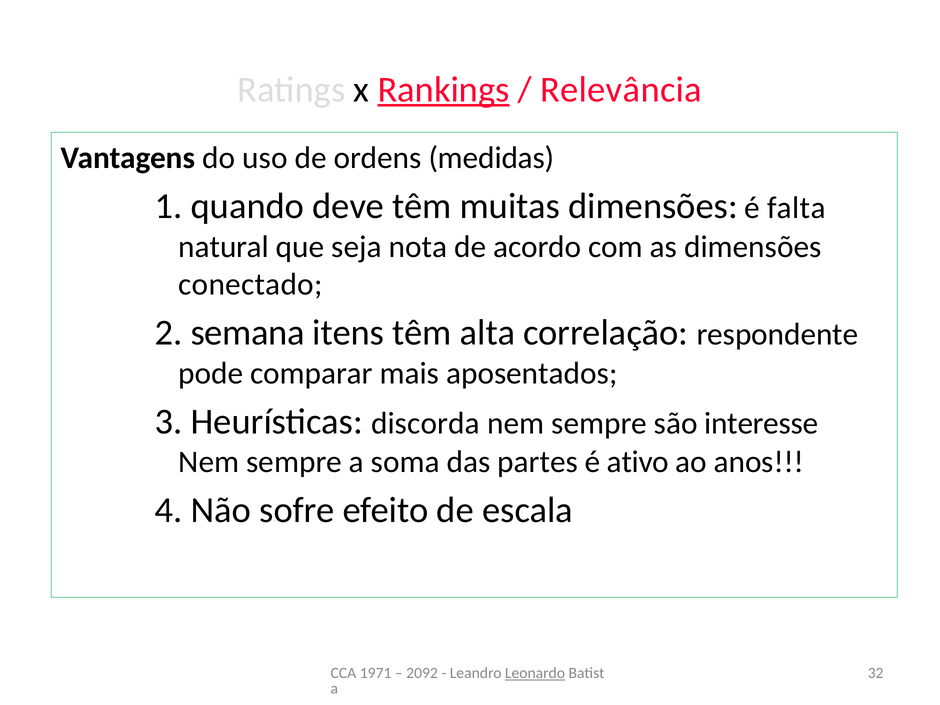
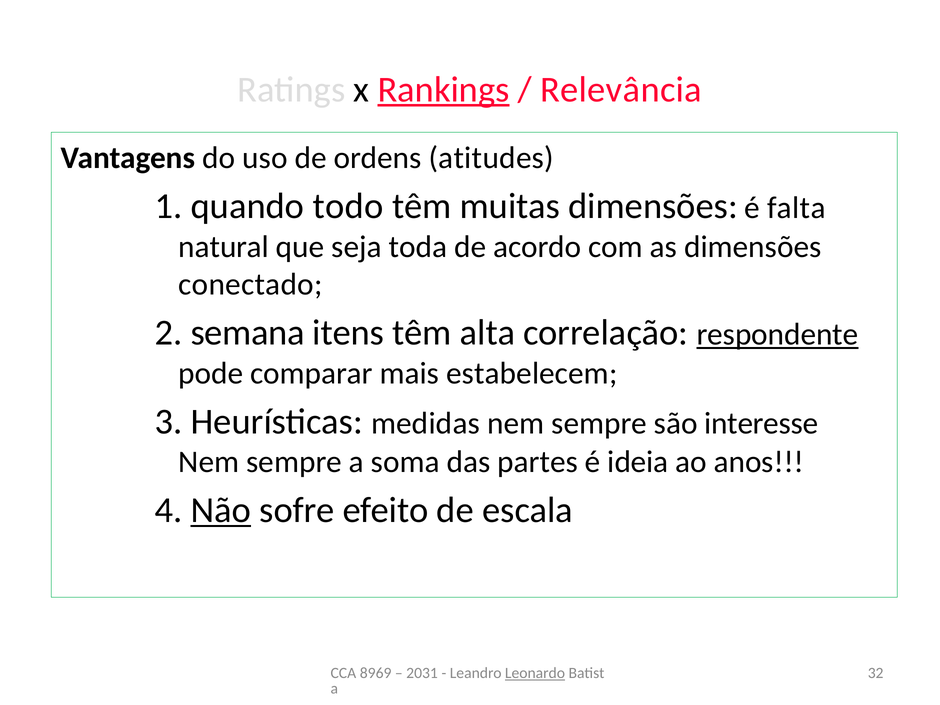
medidas: medidas -> atitudes
deve: deve -> todo
nota: nota -> toda
respondente underline: none -> present
aposentados: aposentados -> estabelecem
discorda: discorda -> medidas
ativo: ativo -> ideia
Não underline: none -> present
1971: 1971 -> 8969
2092: 2092 -> 2031
